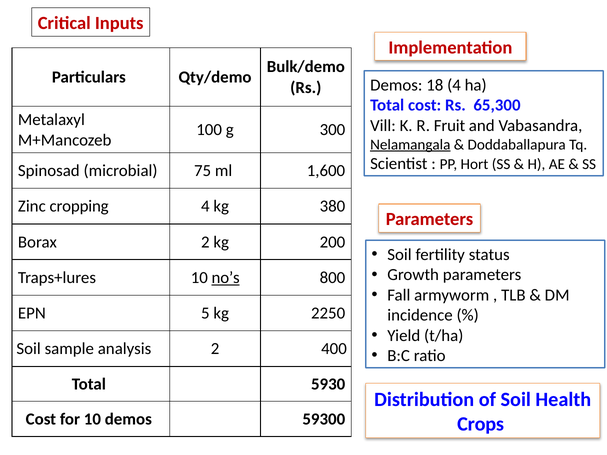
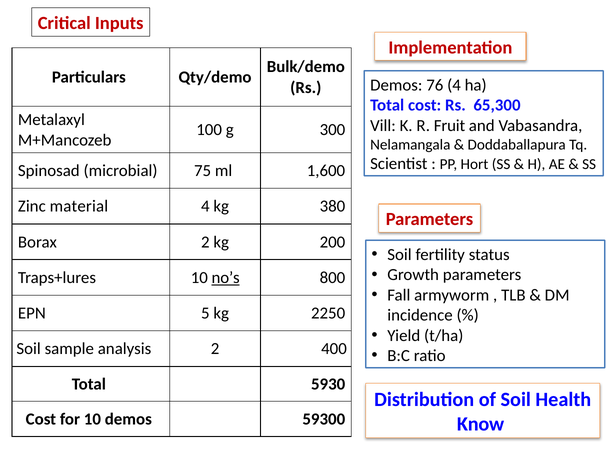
18: 18 -> 76
Nelamangala underline: present -> none
cropping: cropping -> material
Crops: Crops -> Know
